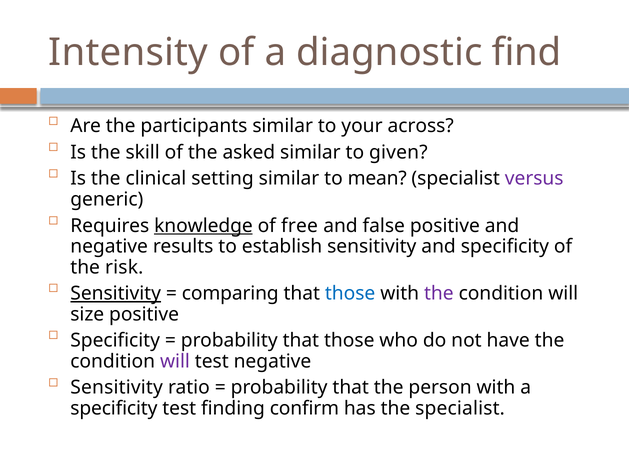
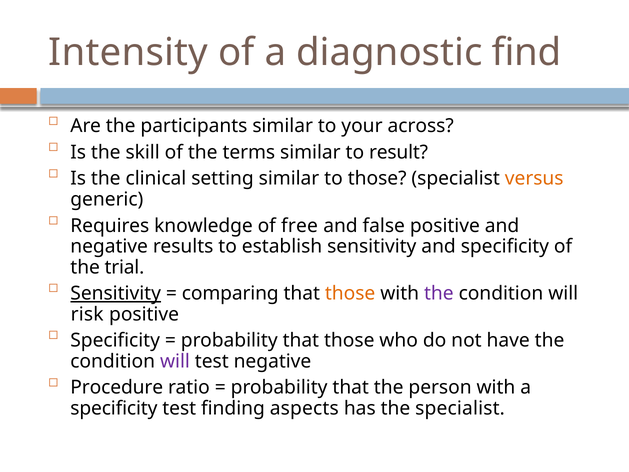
asked: asked -> terms
given: given -> result
to mean: mean -> those
versus colour: purple -> orange
knowledge underline: present -> none
risk: risk -> trial
those at (350, 293) colour: blue -> orange
size: size -> risk
Sensitivity at (117, 387): Sensitivity -> Procedure
confirm: confirm -> aspects
